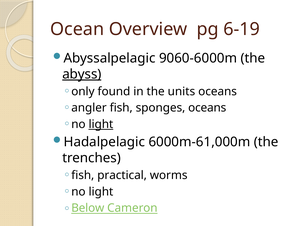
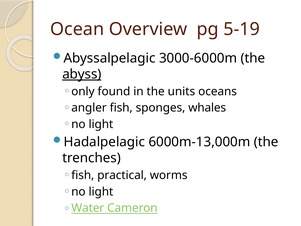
6-19: 6-19 -> 5-19
9060-6000m: 9060-6000m -> 3000-6000m
sponges oceans: oceans -> whales
light at (101, 124) underline: present -> none
6000m-61,000m: 6000m-61,000m -> 6000m-13,000m
Below: Below -> Water
